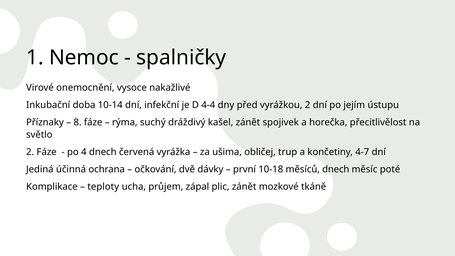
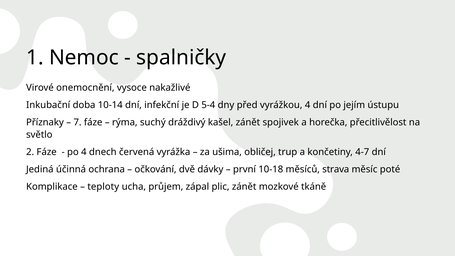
4-4: 4-4 -> 5-4
vyrážkou 2: 2 -> 4
8: 8 -> 7
měsíců dnech: dnech -> strava
